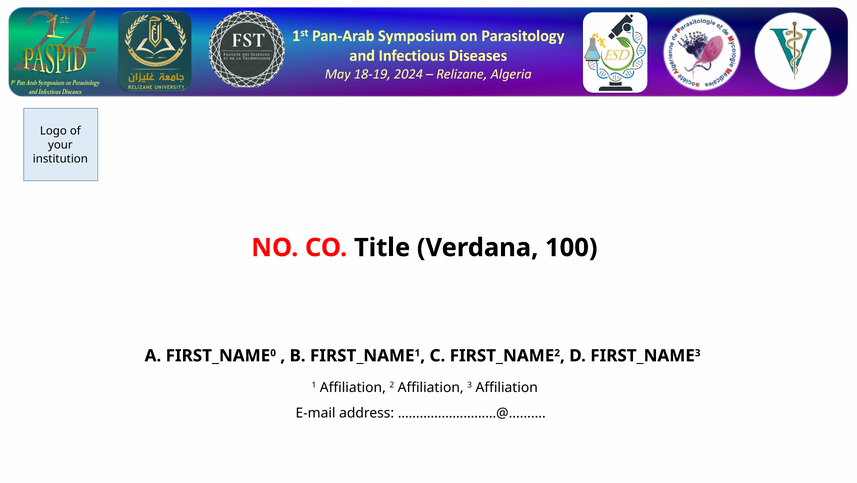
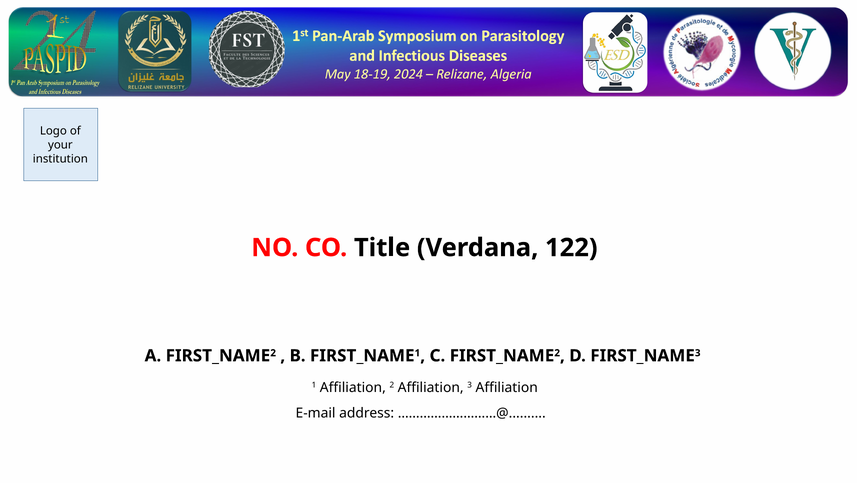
100: 100 -> 122
0 at (273, 353): 0 -> 2
